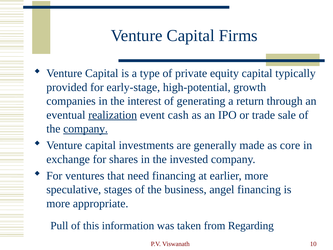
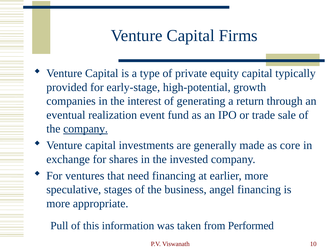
realization underline: present -> none
cash: cash -> fund
Regarding: Regarding -> Performed
